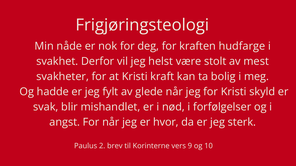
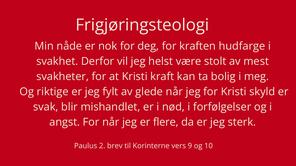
hadde: hadde -> riktige
hvor: hvor -> flere
